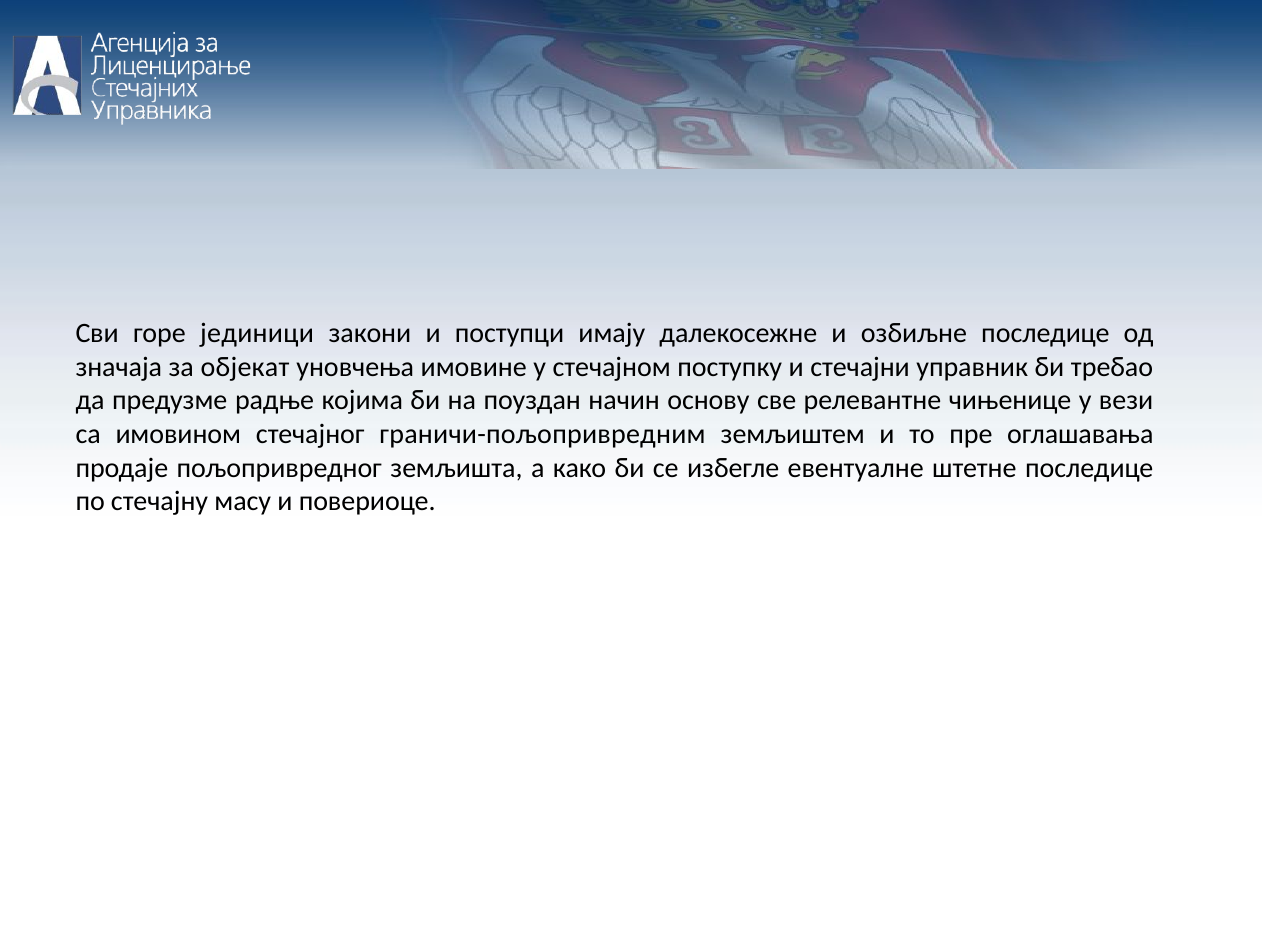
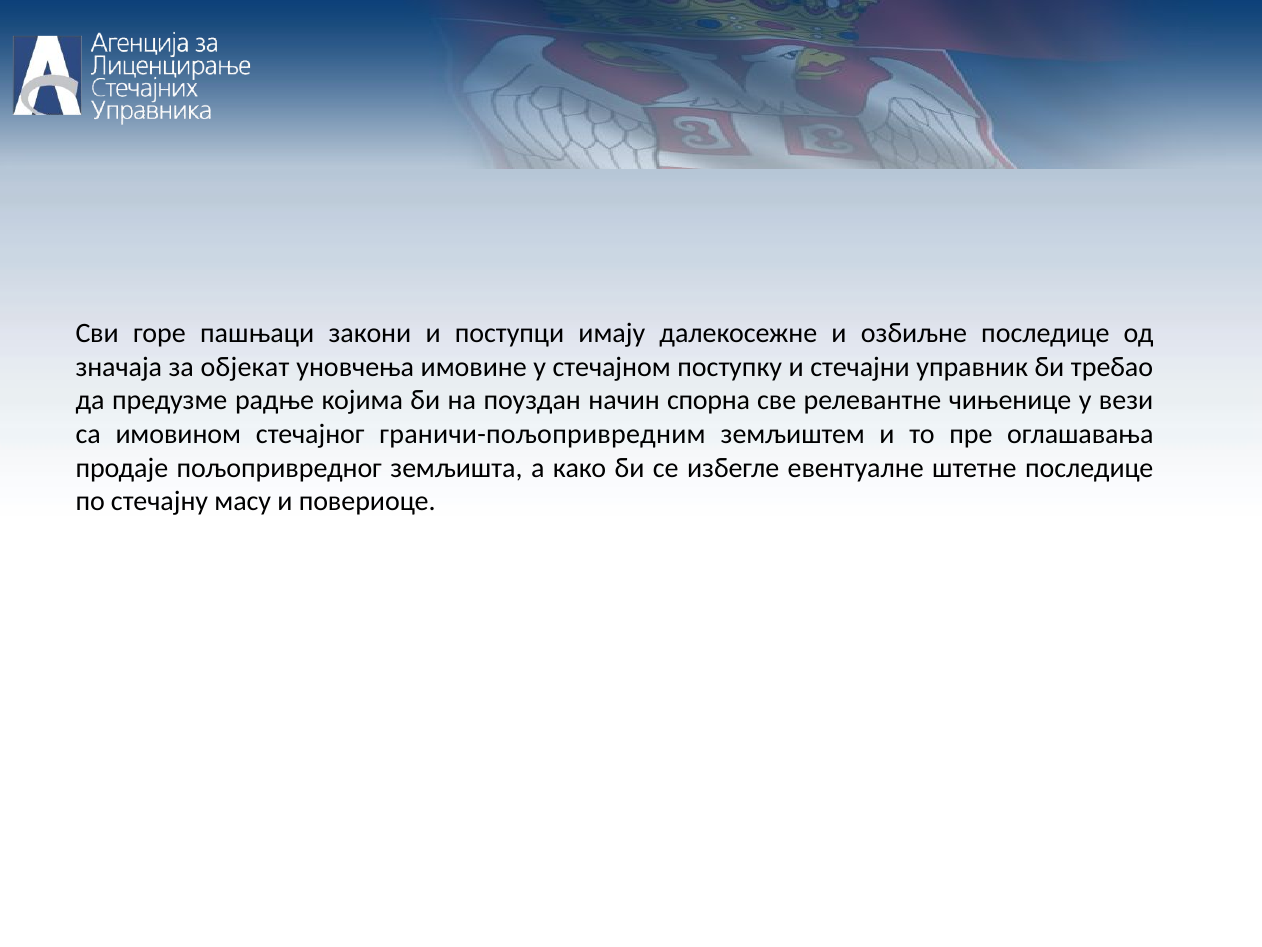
јединици: јединици -> пашњаци
основу: основу -> спорна
